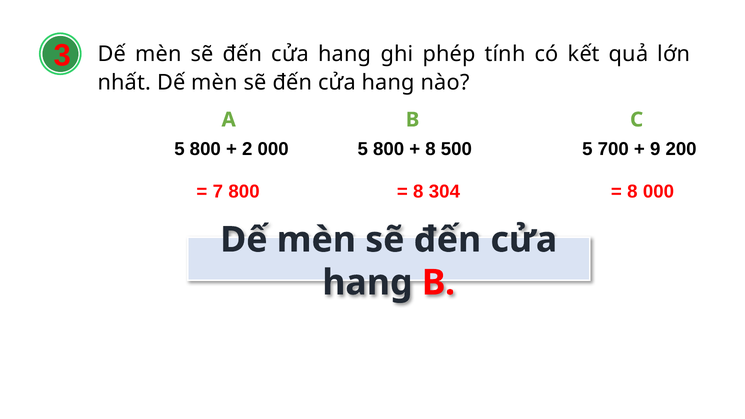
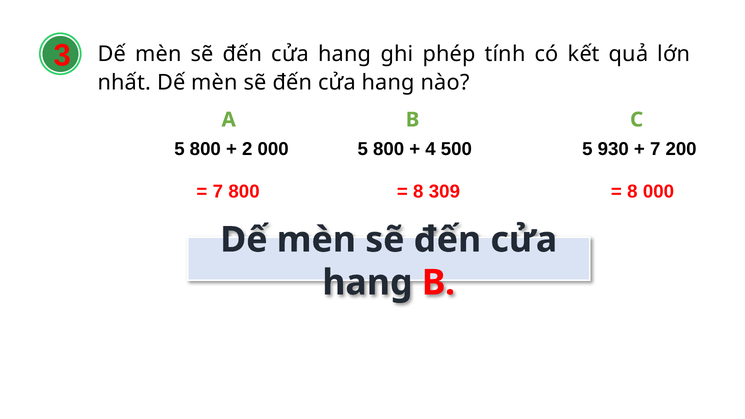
8 at (430, 149): 8 -> 4
700: 700 -> 930
9 at (655, 149): 9 -> 7
304: 304 -> 309
